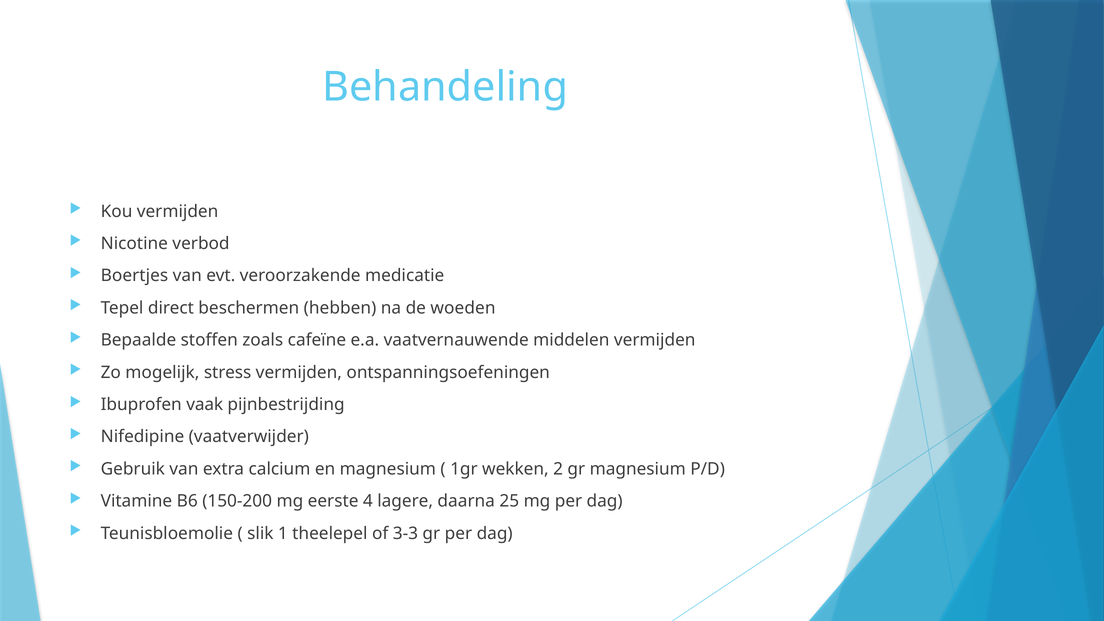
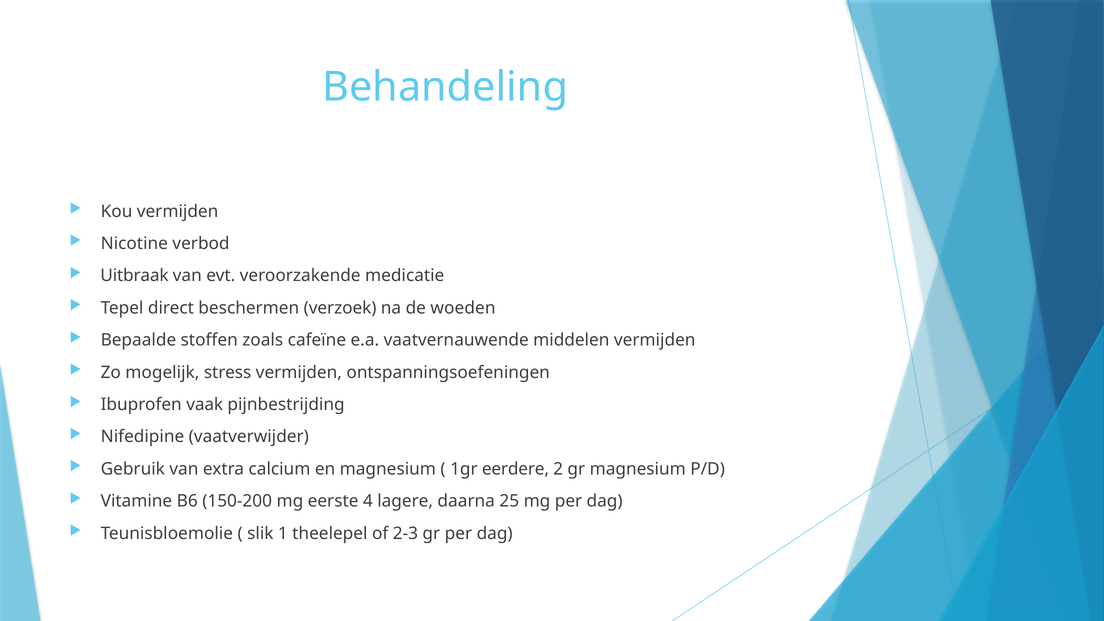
Boertjes: Boertjes -> Uitbraak
hebben: hebben -> verzoek
wekken: wekken -> eerdere
3-3: 3-3 -> 2-3
